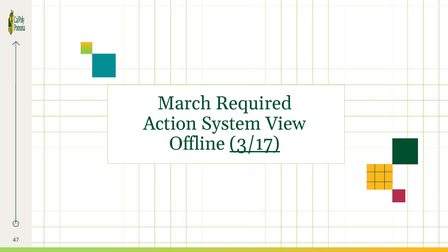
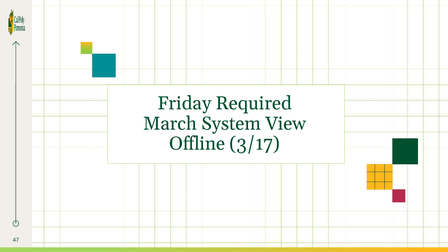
March: March -> Friday
Action: Action -> March
3/17 underline: present -> none
